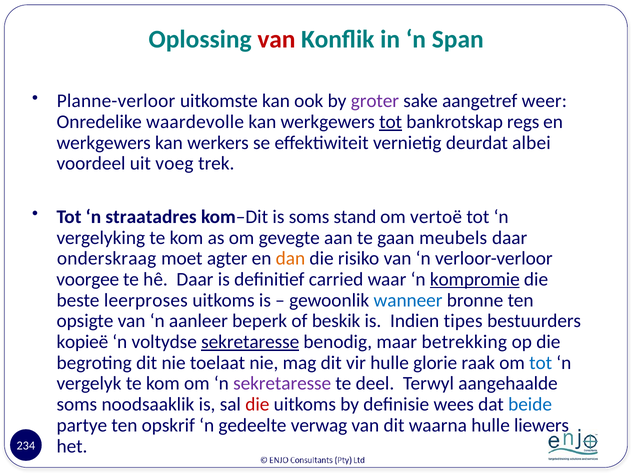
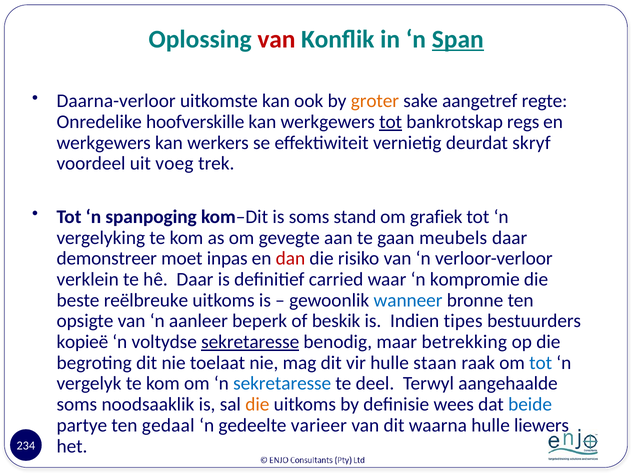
Span underline: none -> present
Planne-verloor: Planne-verloor -> Daarna-verloor
groter colour: purple -> orange
weer: weer -> regte
waardevolle: waardevolle -> hoofverskille
albei: albei -> skryf
straatadres: straatadres -> spanpoging
vertoë: vertoë -> grafiek
onderskraag: onderskraag -> demonstreer
agter: agter -> inpas
dan colour: orange -> red
voorgee: voorgee -> verklein
kompromie underline: present -> none
leerproses: leerproses -> reëlbreuke
glorie: glorie -> staan
sekretaresse at (282, 384) colour: purple -> blue
die at (257, 404) colour: red -> orange
opskrif: opskrif -> gedaal
verwag: verwag -> varieer
